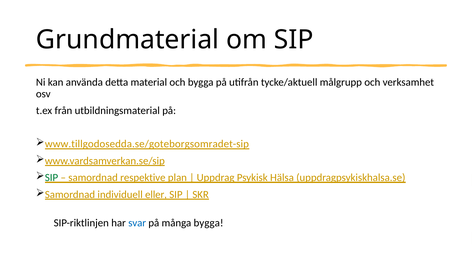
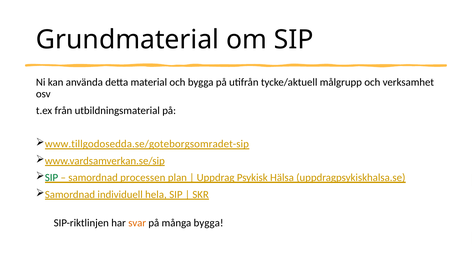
respektive: respektive -> processen
eller: eller -> hela
svar colour: blue -> orange
